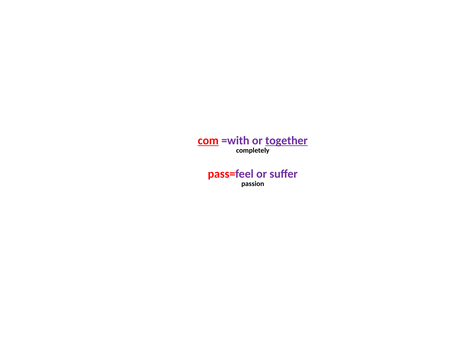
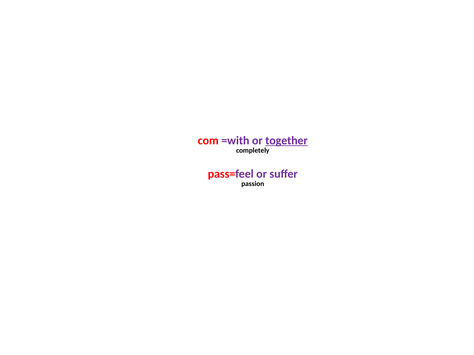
com underline: present -> none
